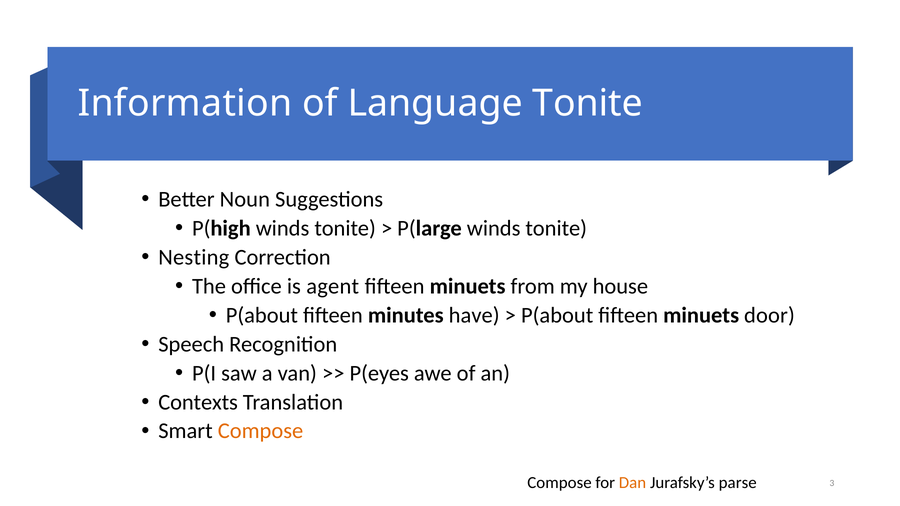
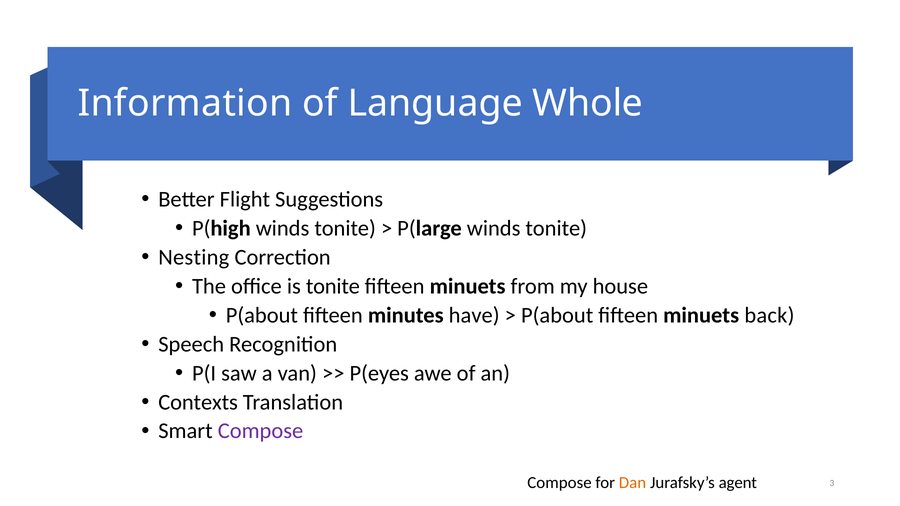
Language Tonite: Tonite -> Whole
Noun: Noun -> Flight
is agent: agent -> tonite
door: door -> back
Compose at (261, 431) colour: orange -> purple
parse: parse -> agent
